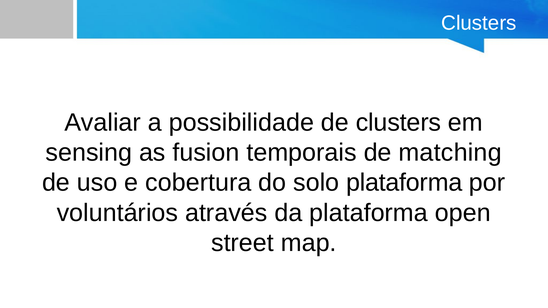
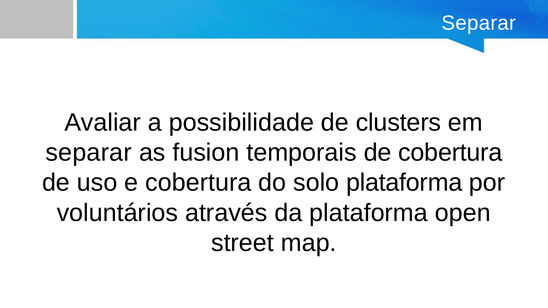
Clusters at (479, 23): Clusters -> Separar
sensing at (89, 153): sensing -> separar
de matching: matching -> cobertura
